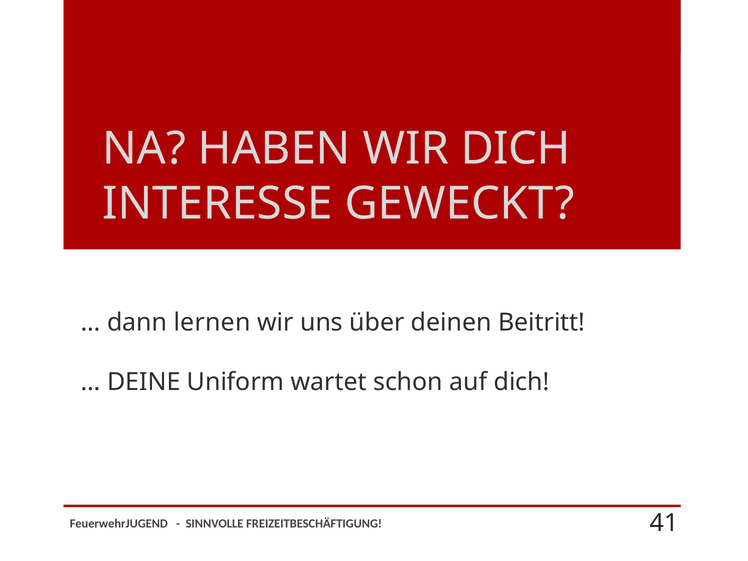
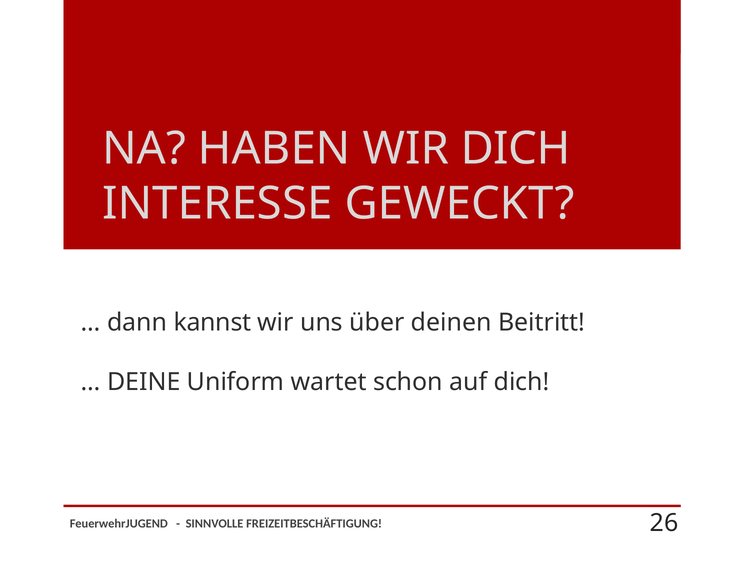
lernen: lernen -> kannst
41: 41 -> 26
